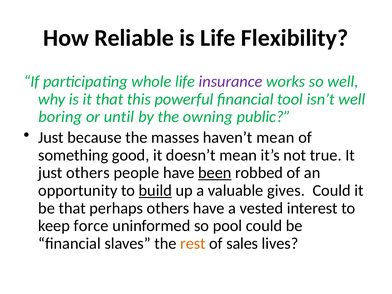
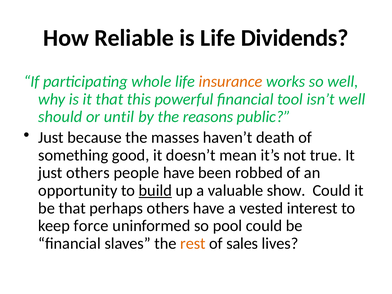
Flexibility: Flexibility -> Dividends
insurance colour: purple -> orange
boring: boring -> should
owning: owning -> reasons
haven’t mean: mean -> death
been underline: present -> none
gives: gives -> show
